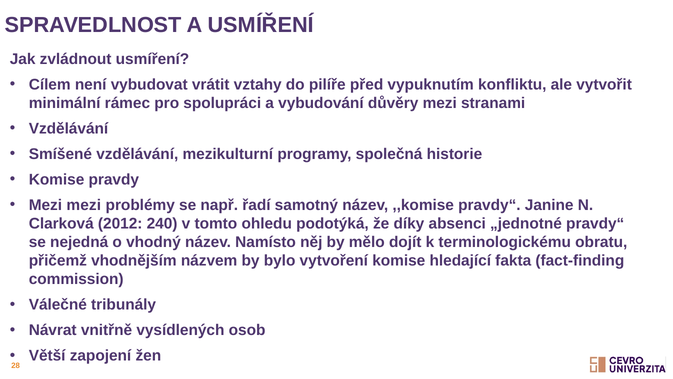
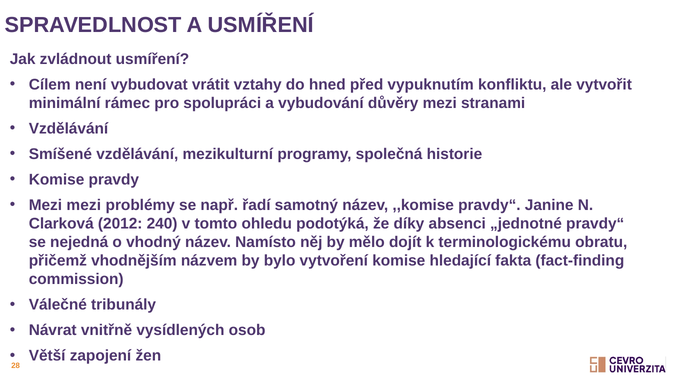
pilíře: pilíře -> hned
